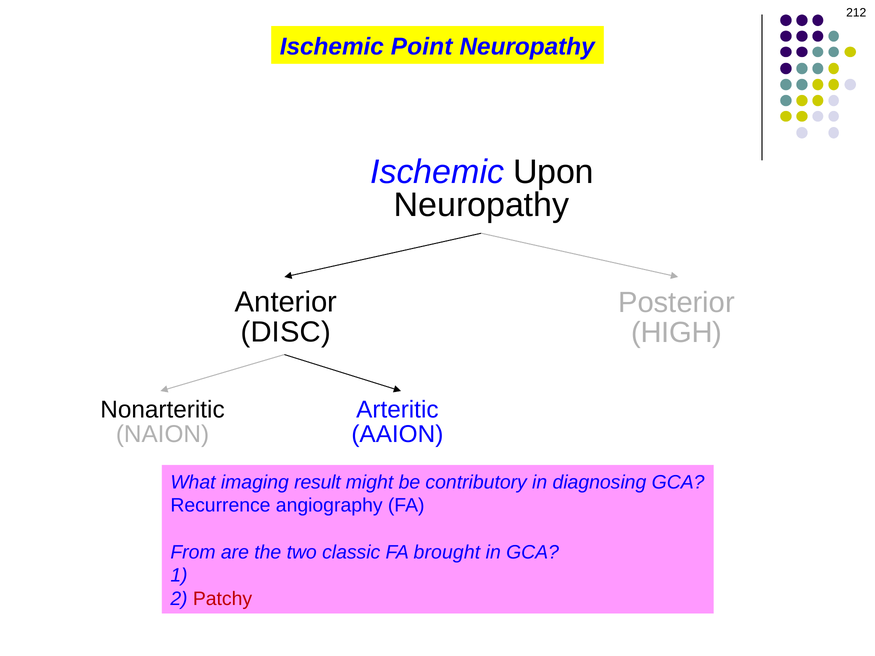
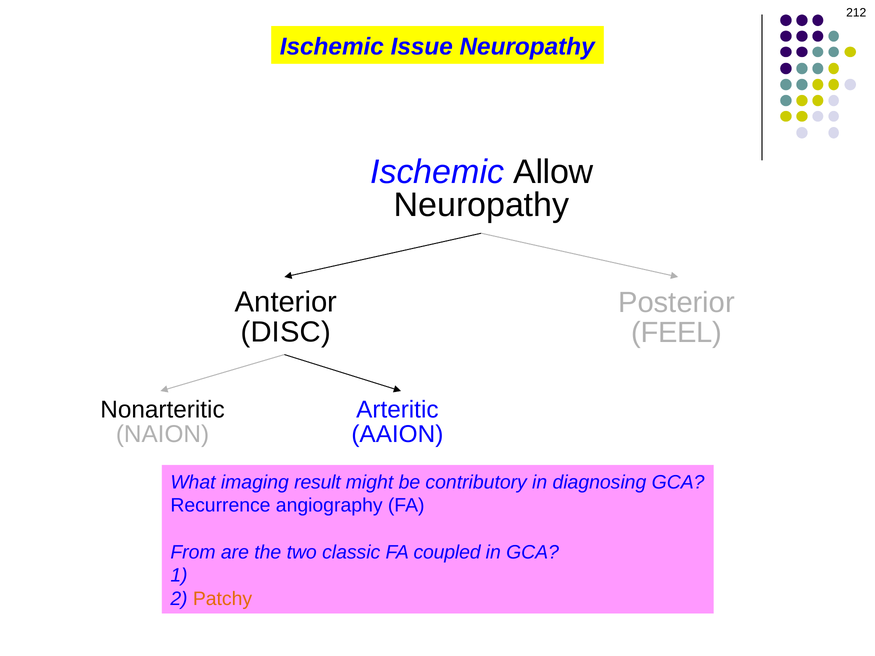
Point: Point -> Issue
Upon: Upon -> Allow
HIGH: HIGH -> FEEL
brought: brought -> coupled
Patchy colour: red -> orange
